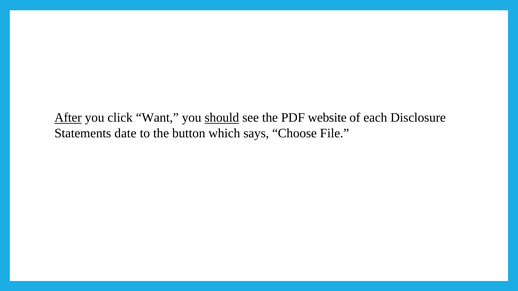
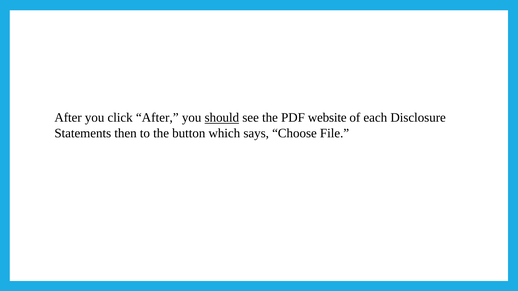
After at (68, 118) underline: present -> none
click Want: Want -> After
date: date -> then
